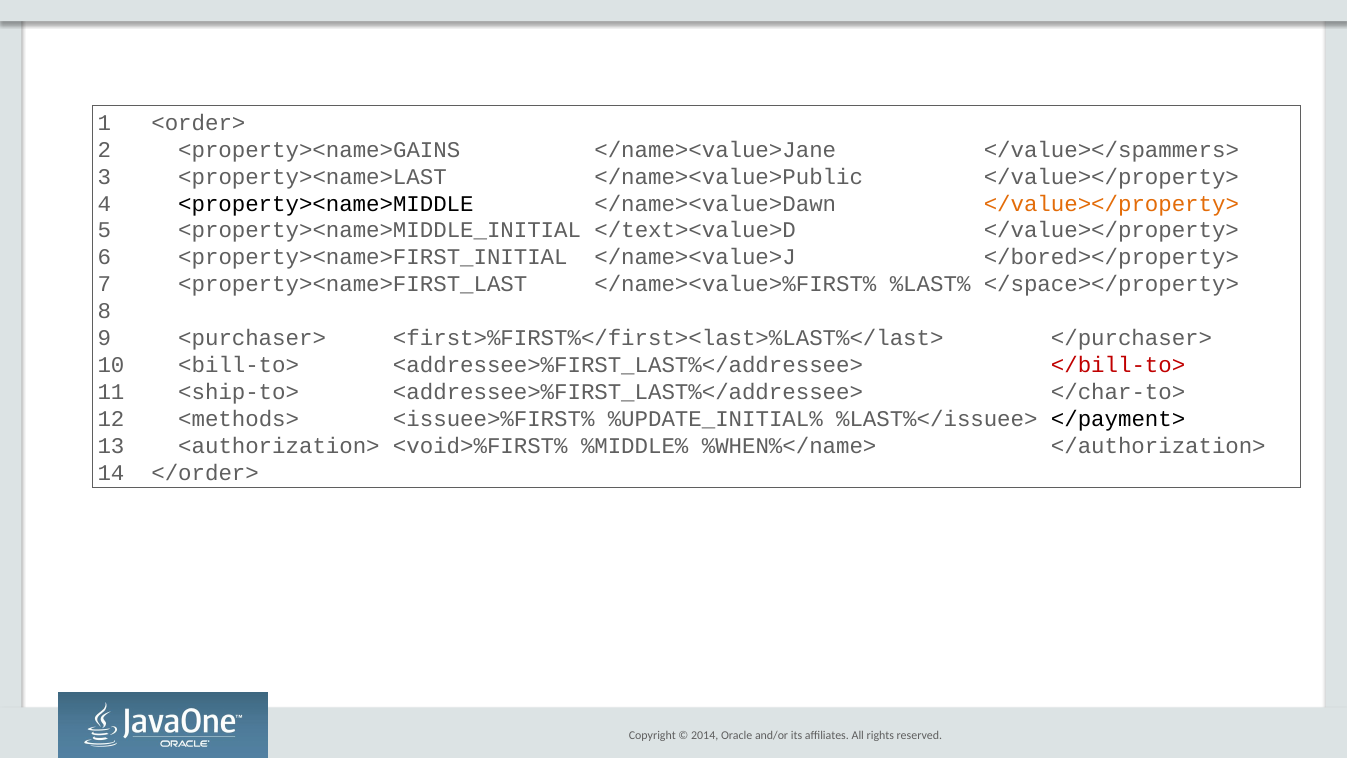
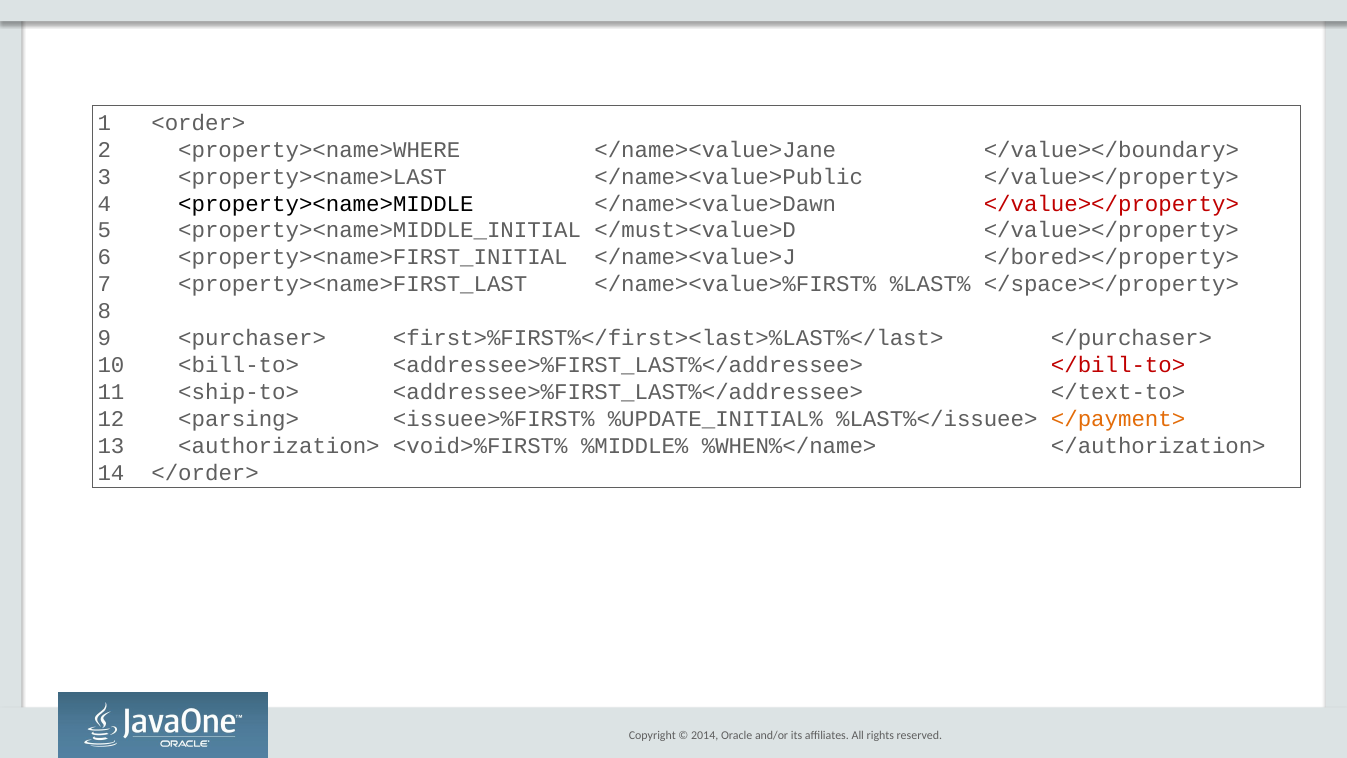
<property><name>GAINS: <property><name>GAINS -> <property><name>WHERE
</value></spammers>: </value></spammers> -> </value></boundary>
</value></property> at (1111, 204) colour: orange -> red
</text><value>D: </text><value>D -> </must><value>D
</char-to>: </char-to> -> </text-to>
<methods>: <methods> -> <parsing>
</payment> colour: black -> orange
